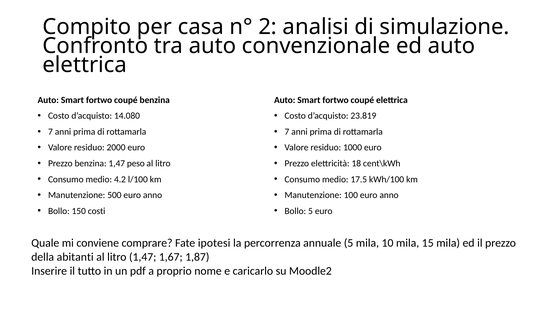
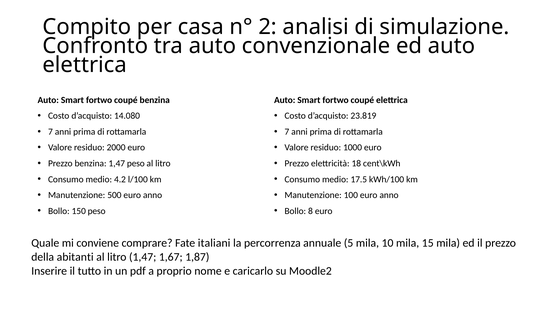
150 costi: costi -> peso
Bollo 5: 5 -> 8
ipotesi: ipotesi -> italiani
